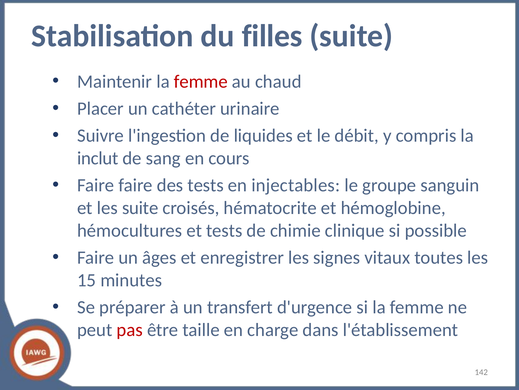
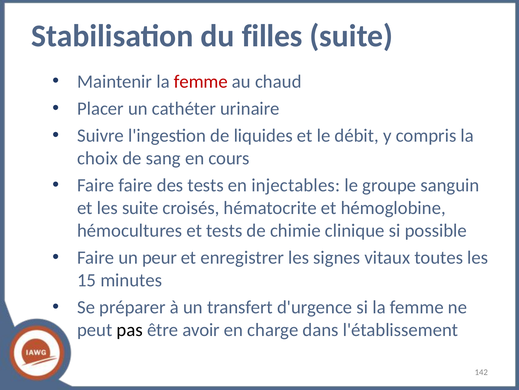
inclut: inclut -> choix
âges: âges -> peur
pas colour: red -> black
taille: taille -> avoir
